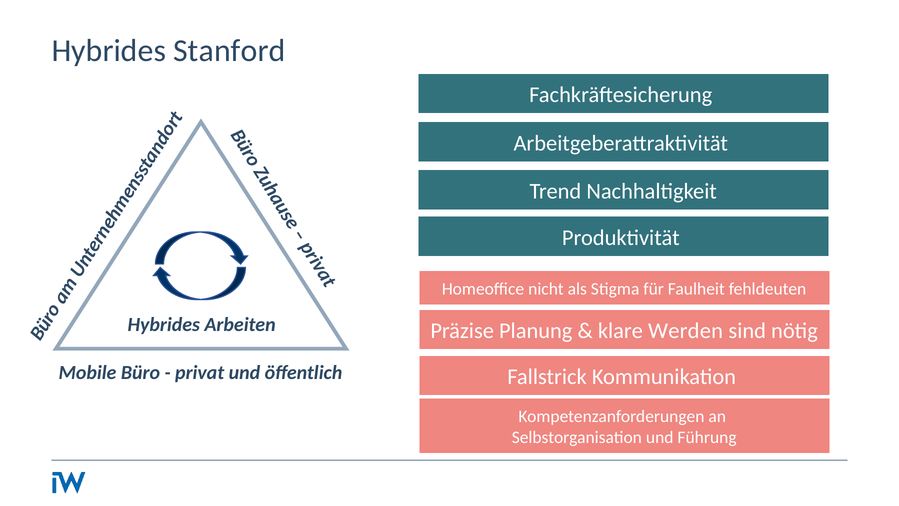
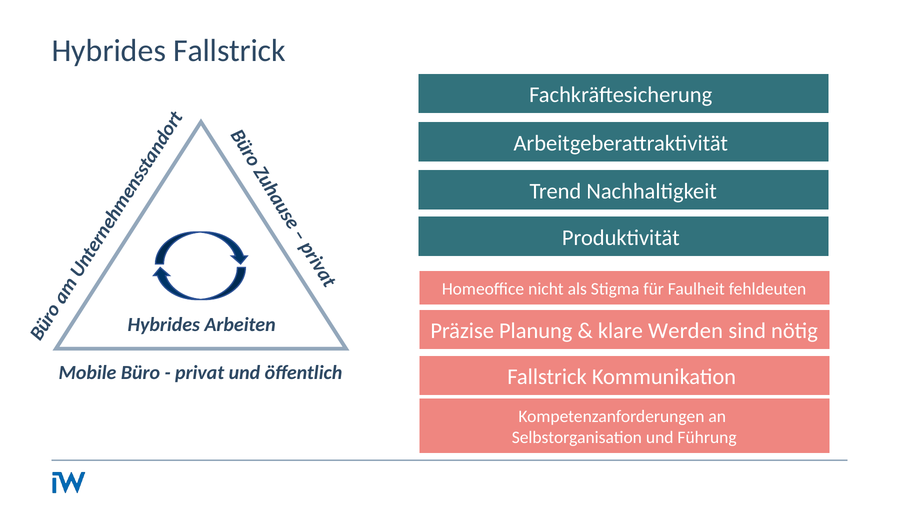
Hybrides Stanford: Stanford -> Fallstrick
